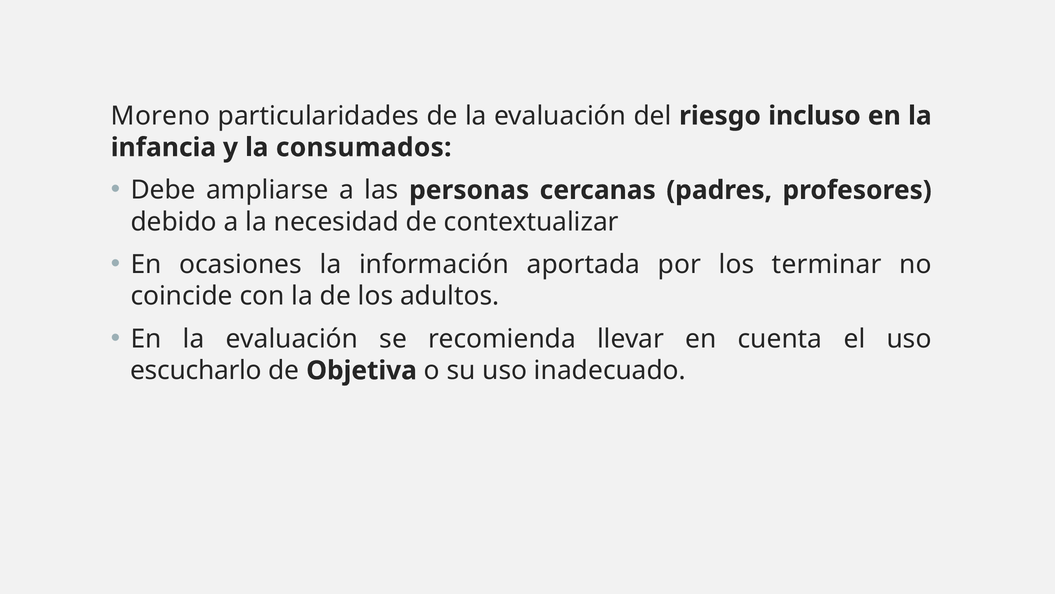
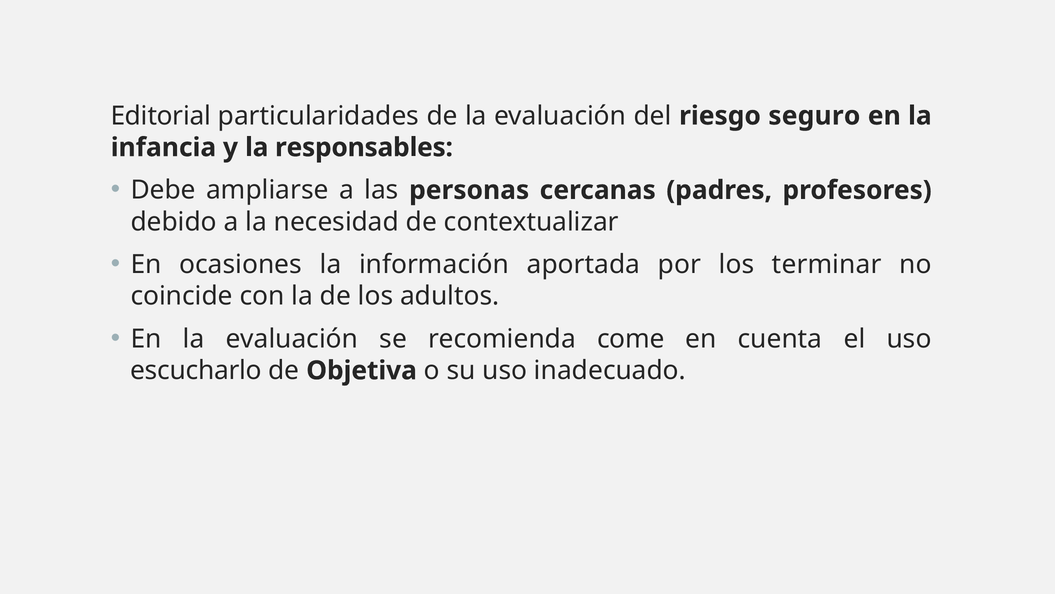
Moreno: Moreno -> Editorial
incluso: incluso -> seguro
consumados: consumados -> responsables
llevar: llevar -> come
